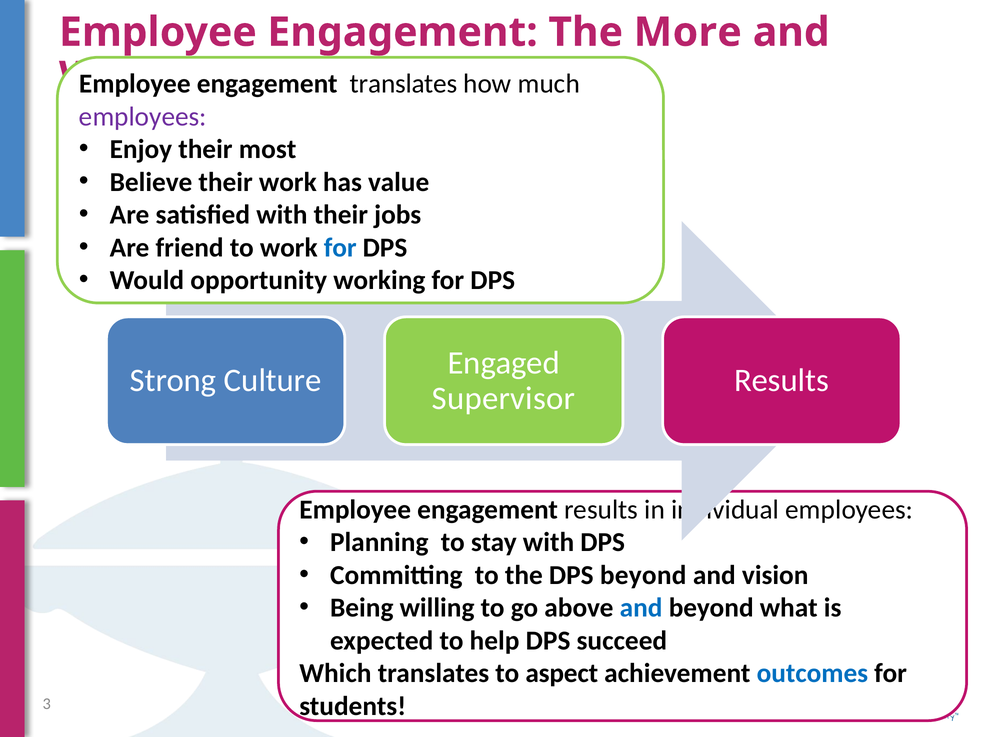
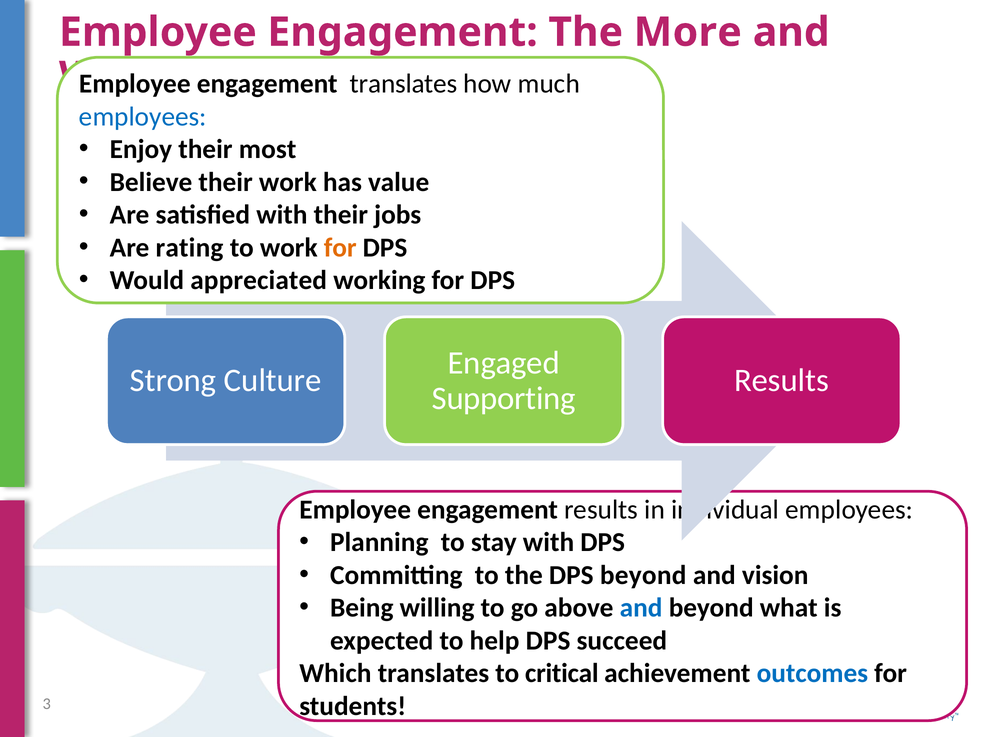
employees at (143, 117) colour: purple -> blue
friend: friend -> rating
for at (340, 248) colour: blue -> orange
opportunity: opportunity -> appreciated
Supervisor: Supervisor -> Supporting
aspect: aspect -> critical
